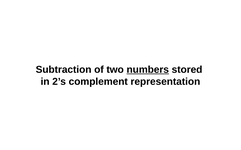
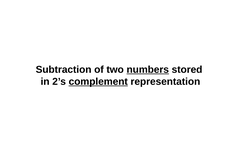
complement underline: none -> present
